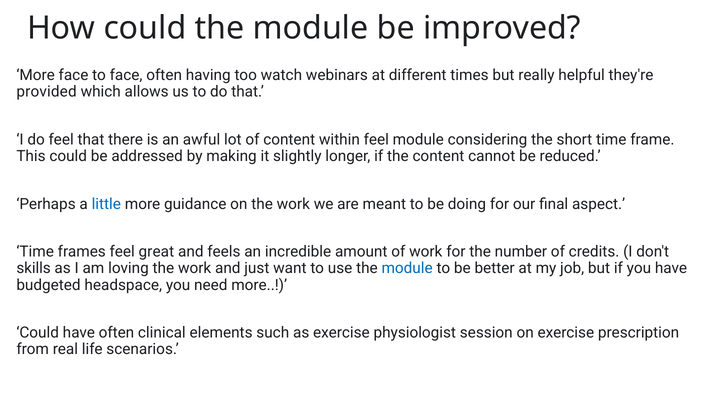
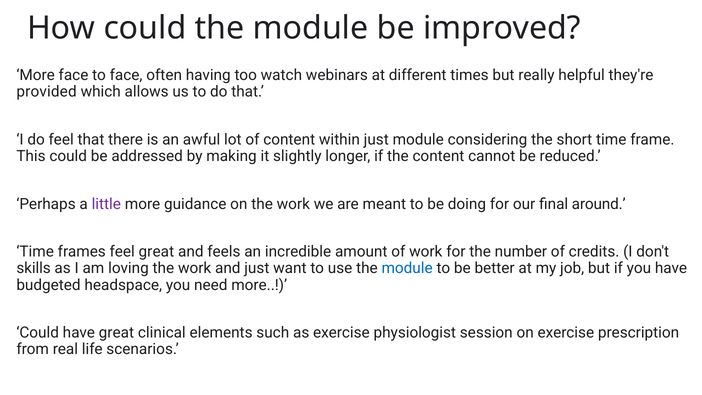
within feel: feel -> just
little colour: blue -> purple
aspect: aspect -> around
have often: often -> great
